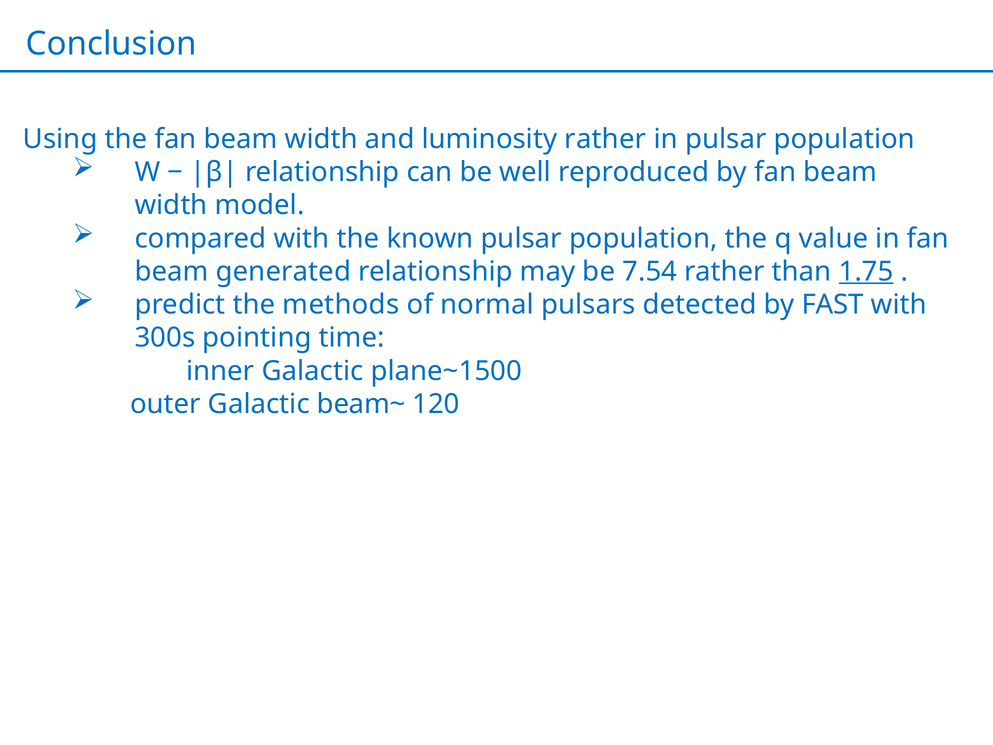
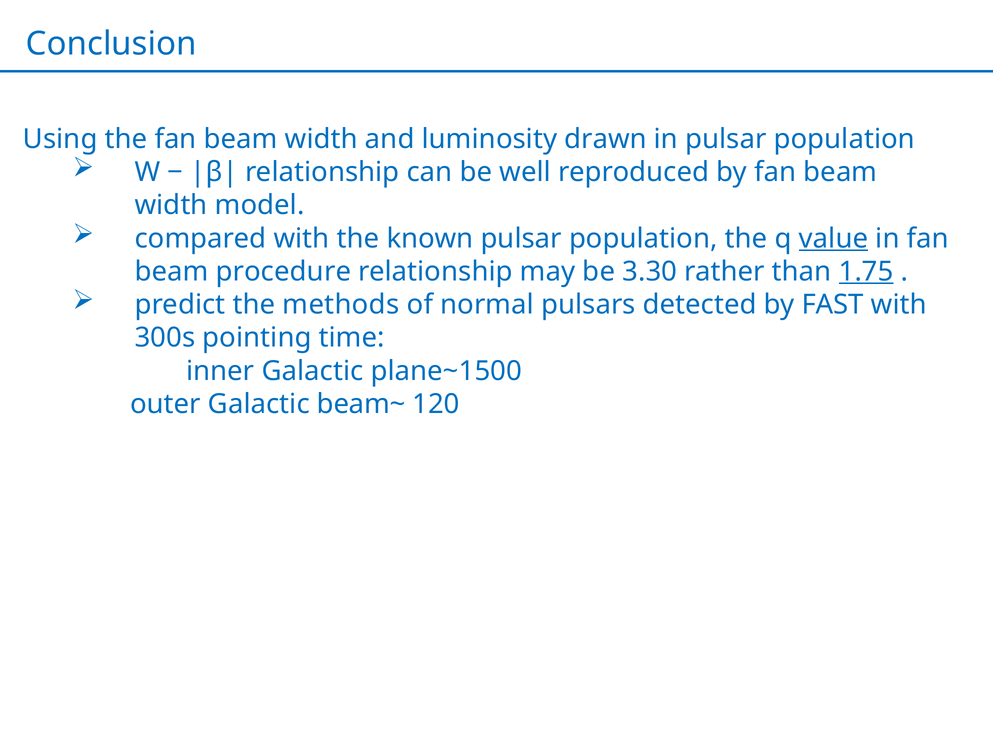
luminosity rather: rather -> drawn
value underline: none -> present
generated: generated -> procedure
7.54: 7.54 -> 3.30
